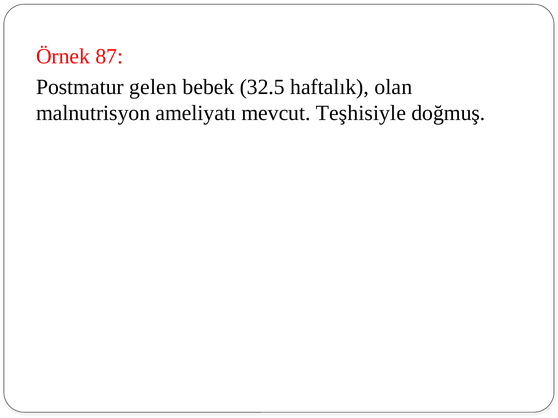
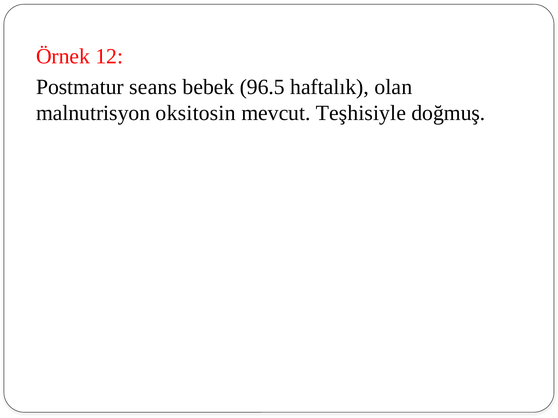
87: 87 -> 12
gelen: gelen -> seans
32.5: 32.5 -> 96.5
ameliyatı: ameliyatı -> oksitosin
